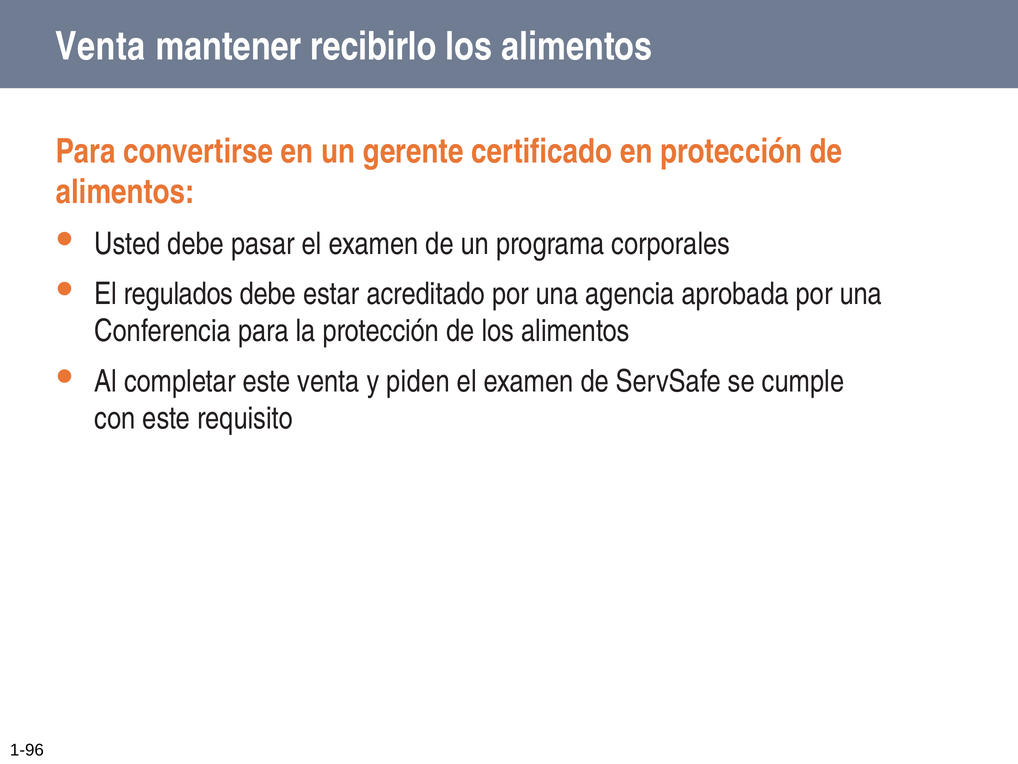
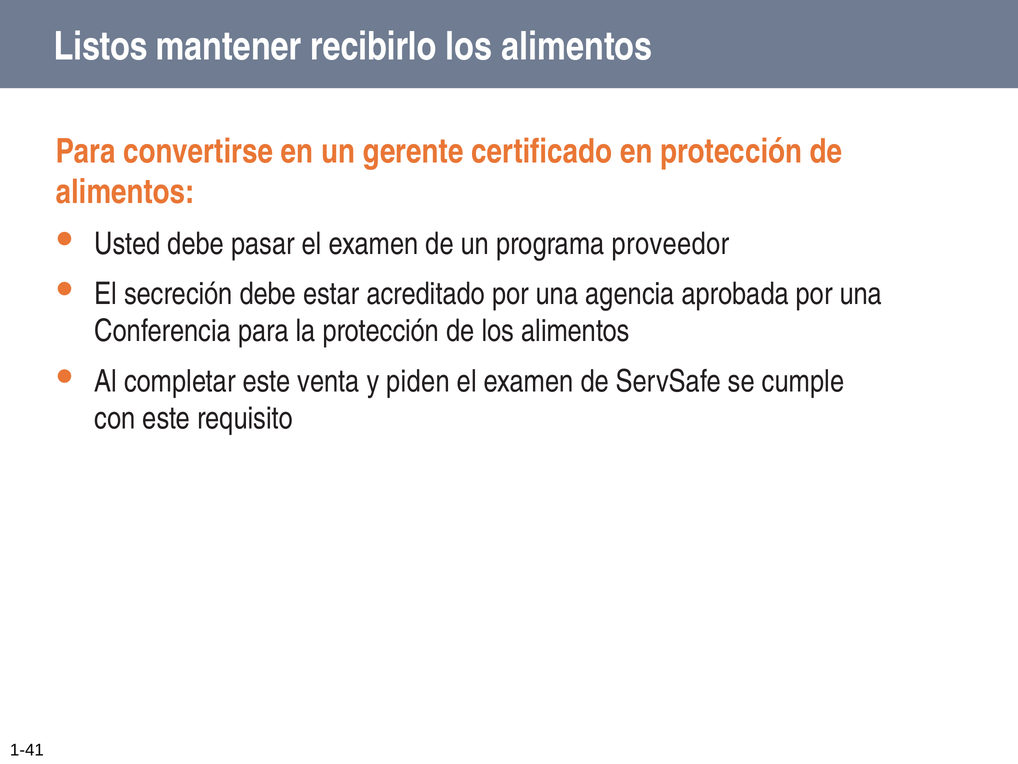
Venta at (100, 47): Venta -> Listos
corporales: corporales -> proveedor
regulados: regulados -> secreción
1-96: 1-96 -> 1-41
